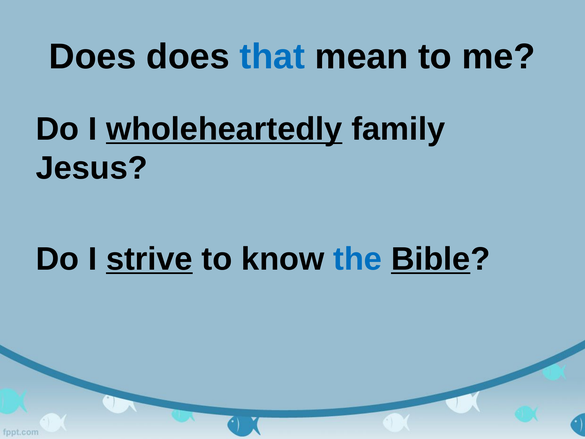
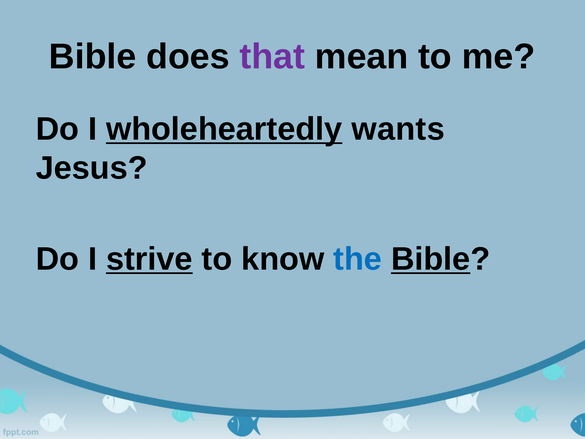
Does at (93, 57): Does -> Bible
that colour: blue -> purple
family: family -> wants
